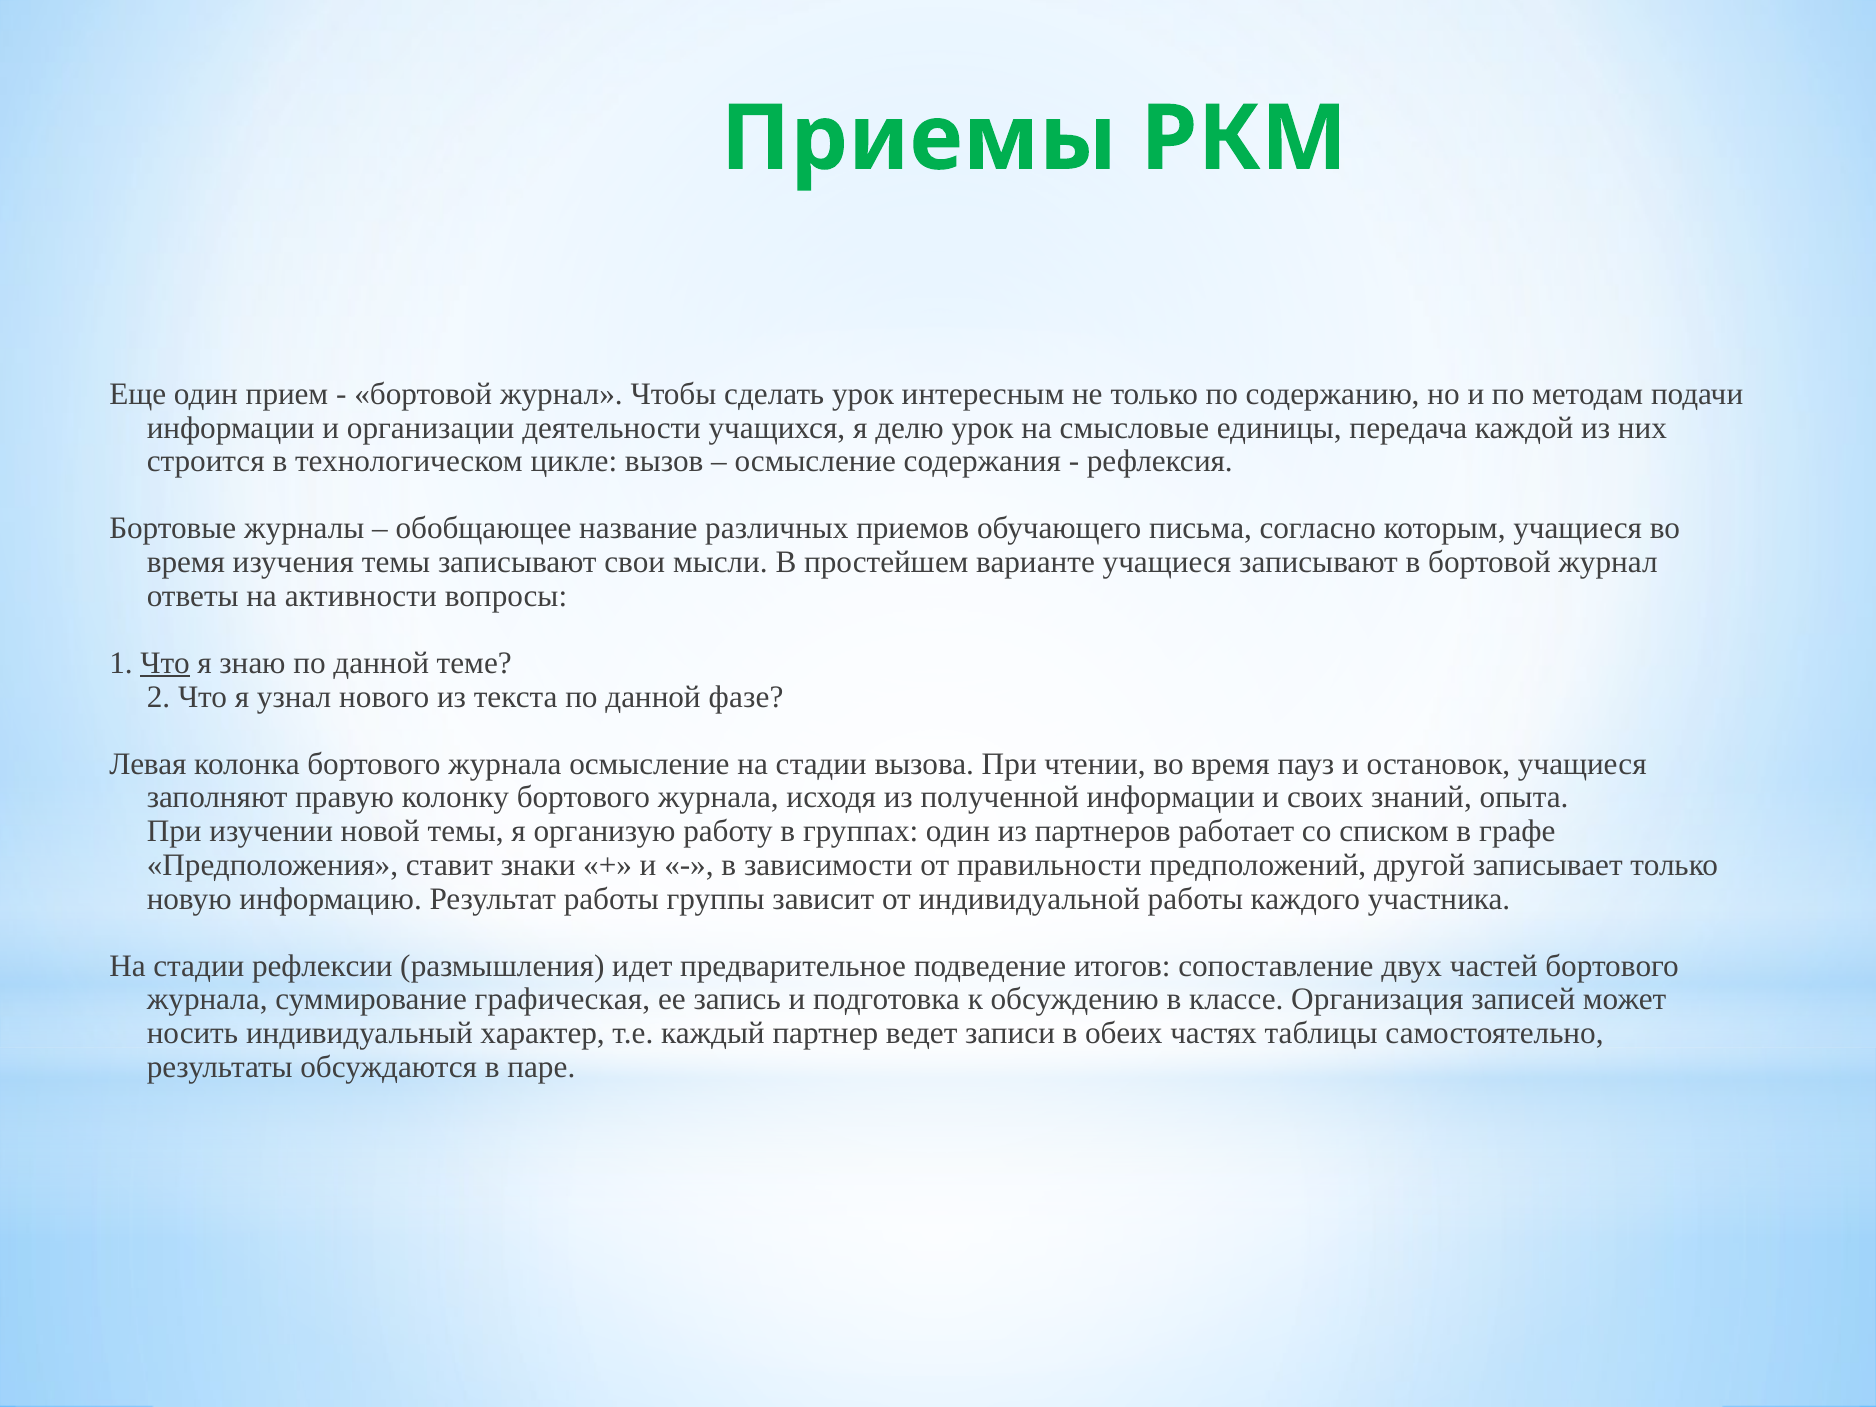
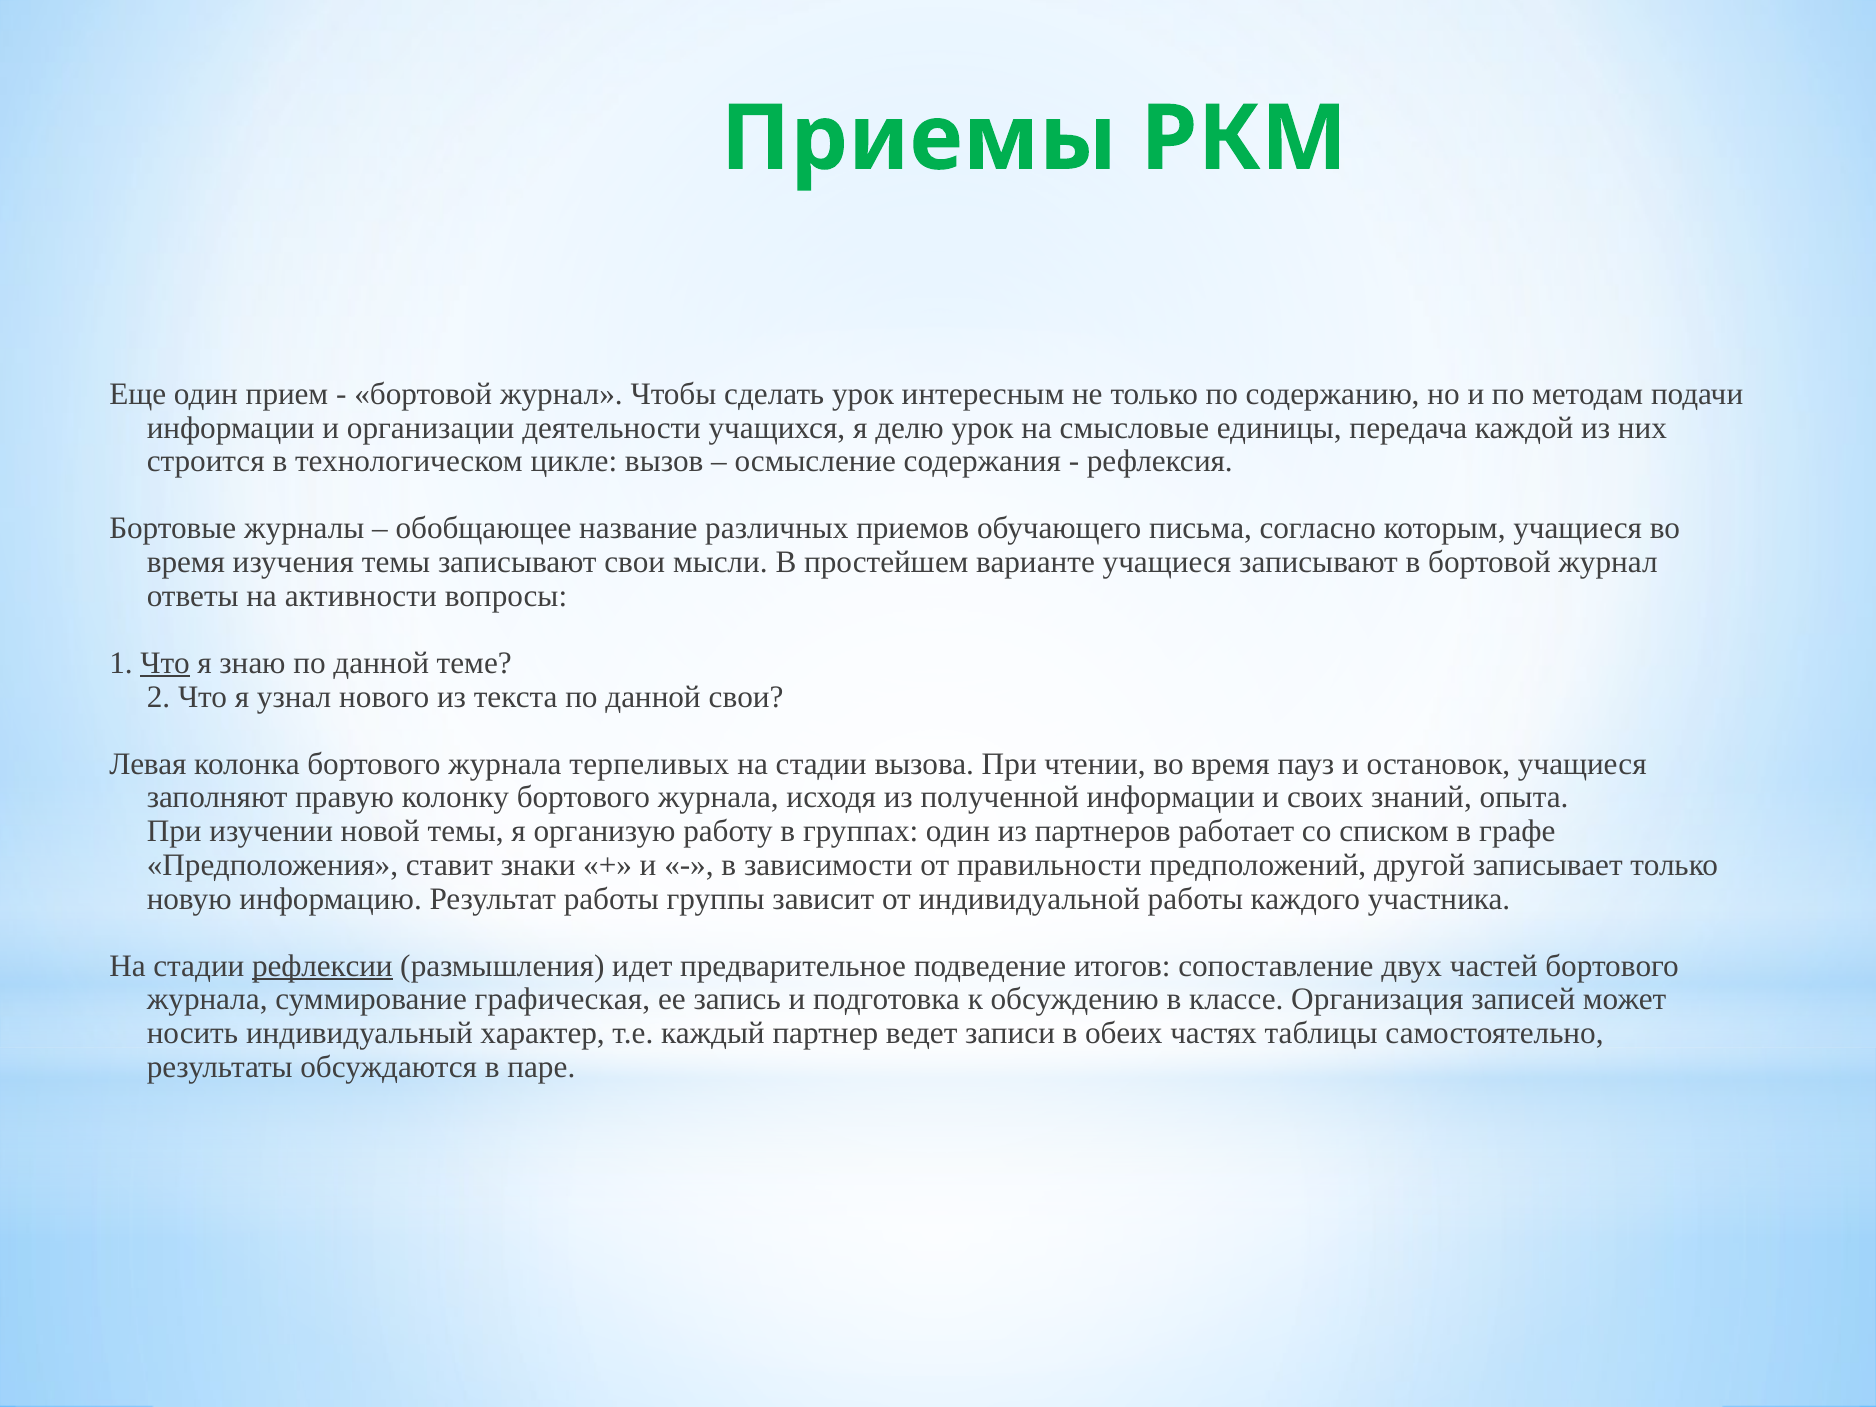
данной фазе: фазе -> свои
журнала осмысление: осмысление -> терпеливых
рефлексии underline: none -> present
